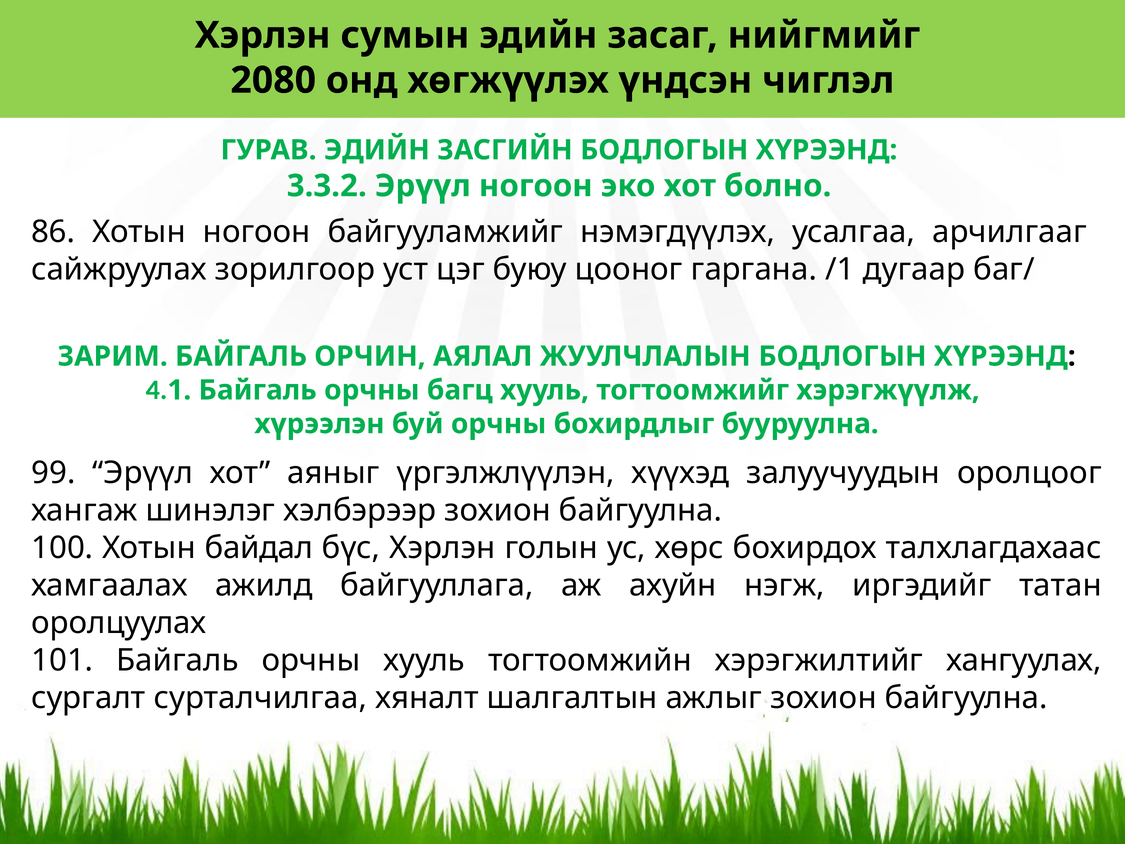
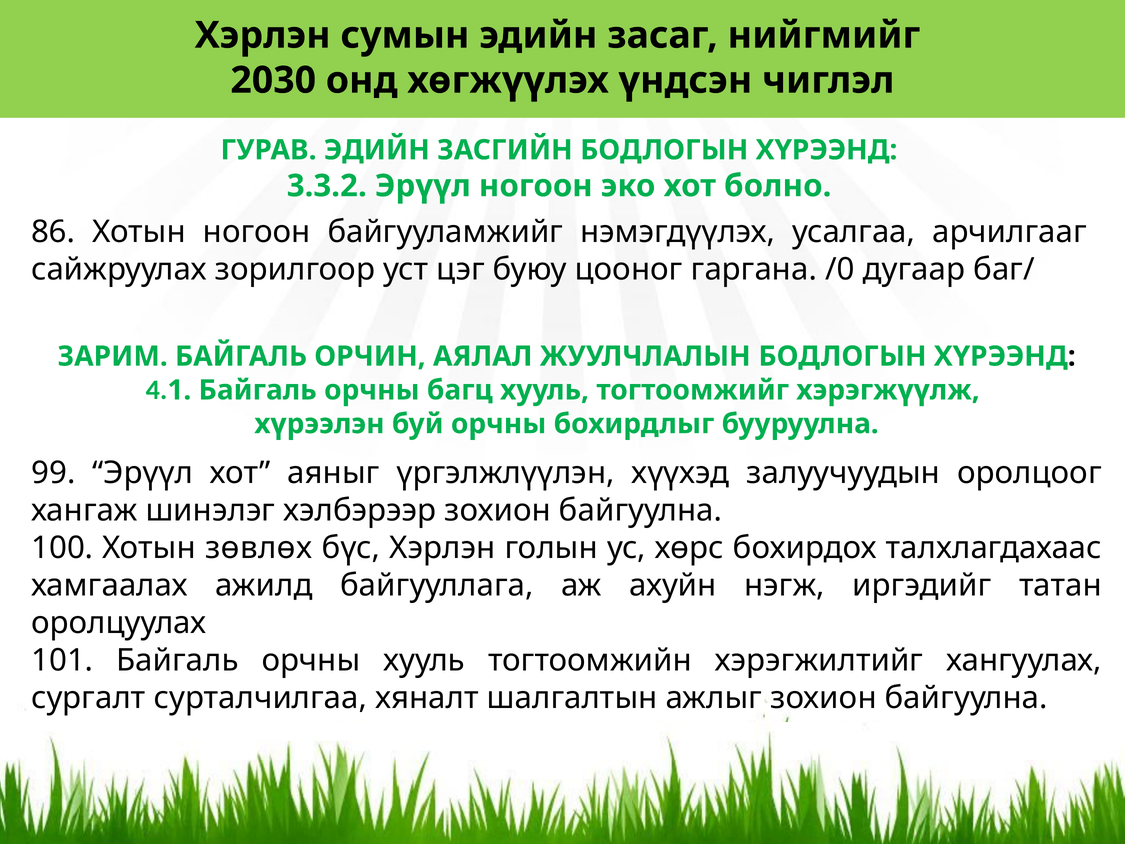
2080: 2080 -> 2030
/1: /1 -> /0
байдал: байдал -> зөвлөх
